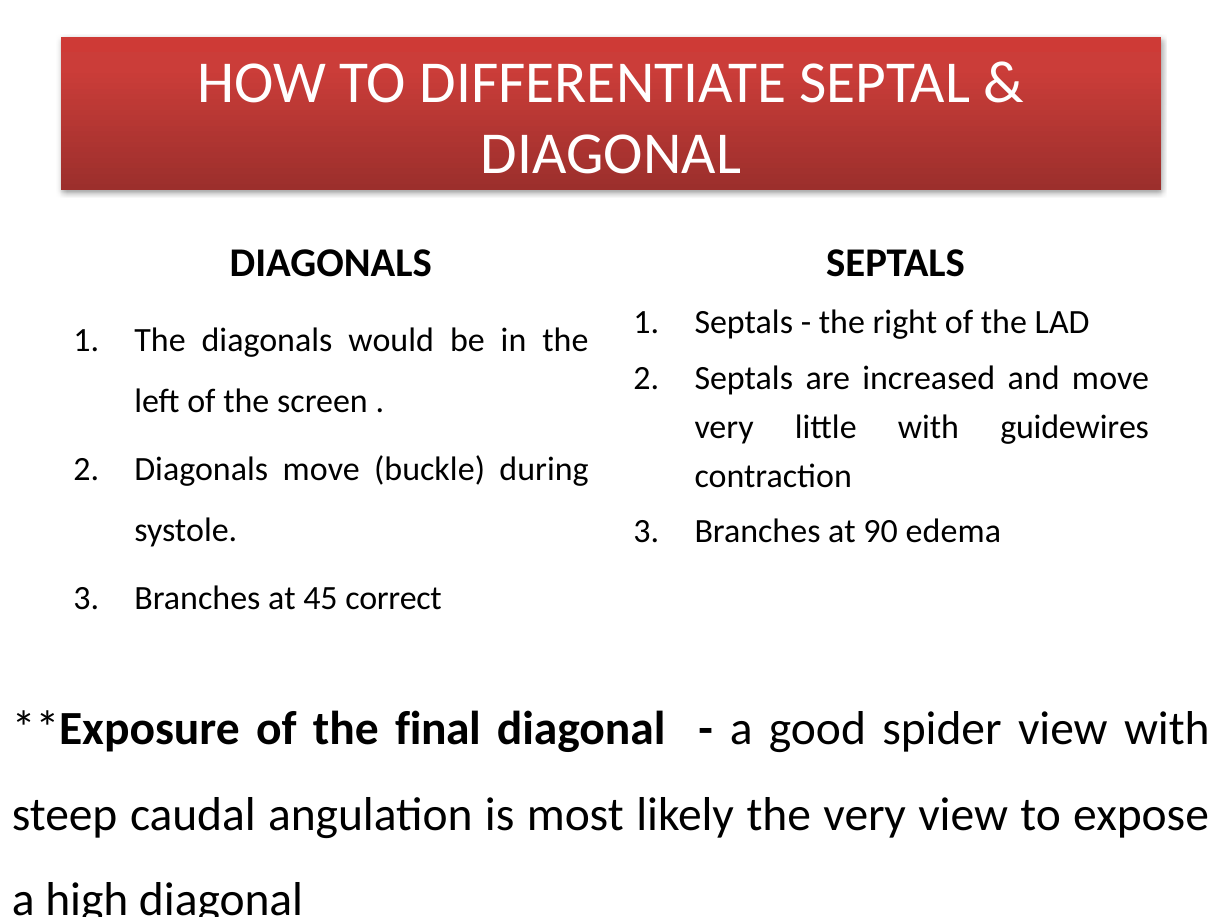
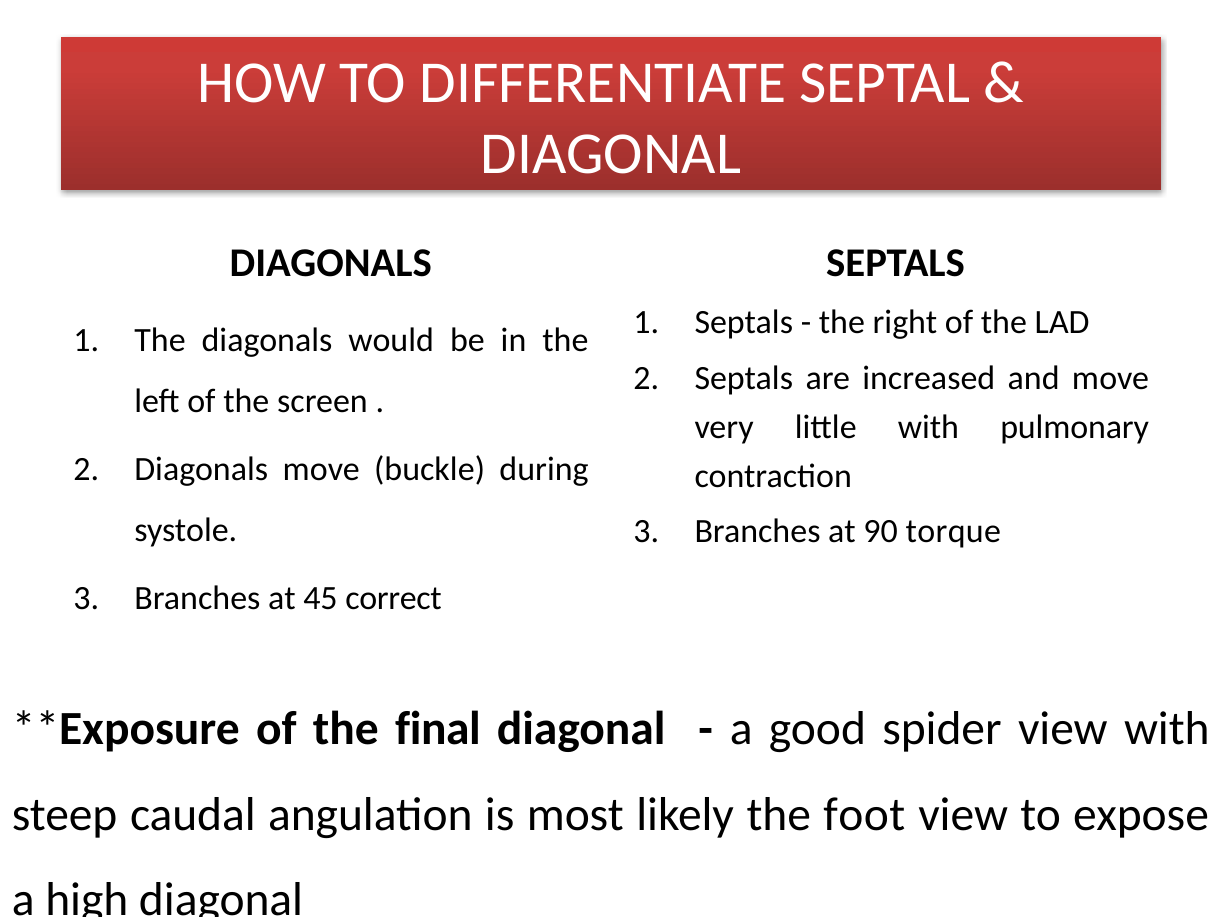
guidewires: guidewires -> pulmonary
edema: edema -> torque
the very: very -> foot
